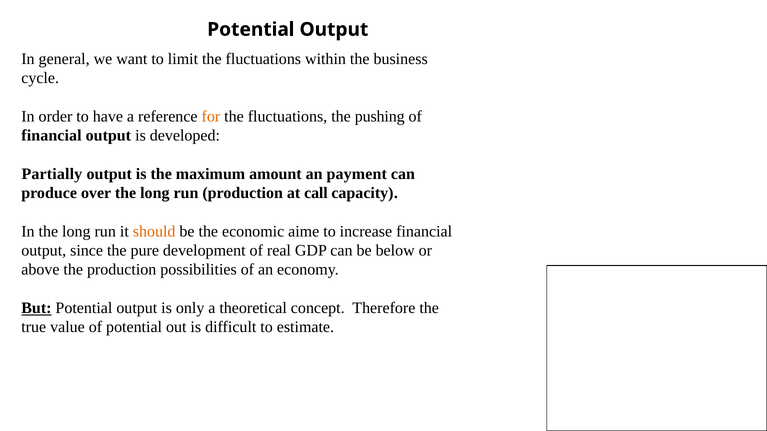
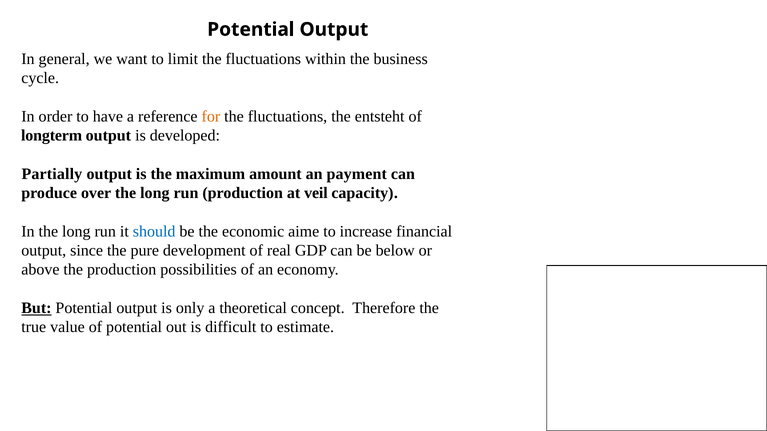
pushing: pushing -> entsteht
financial at (51, 136): financial -> longterm
call: call -> veil
should colour: orange -> blue
